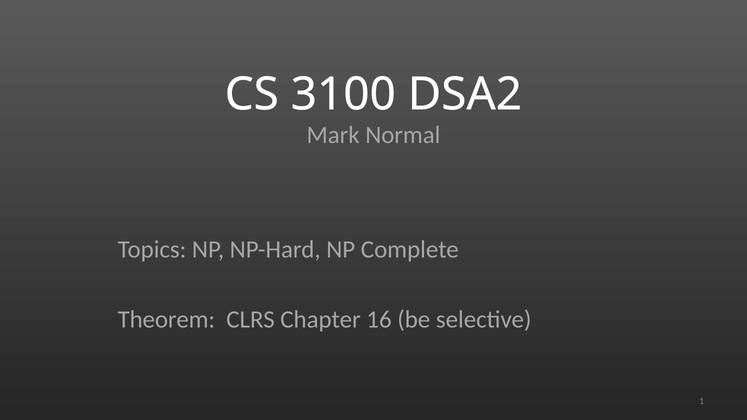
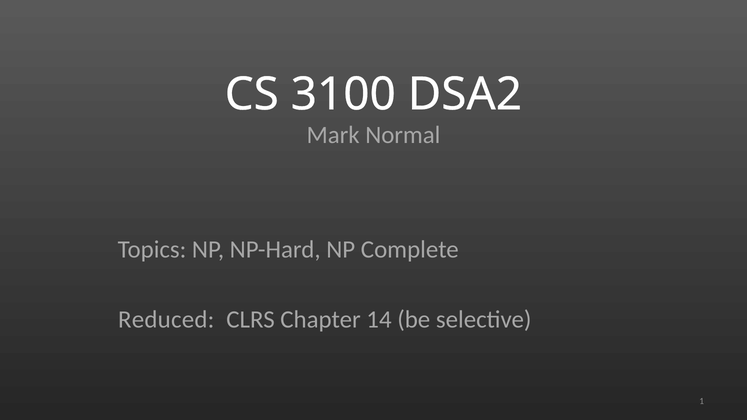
Theorem: Theorem -> Reduced
16: 16 -> 14
